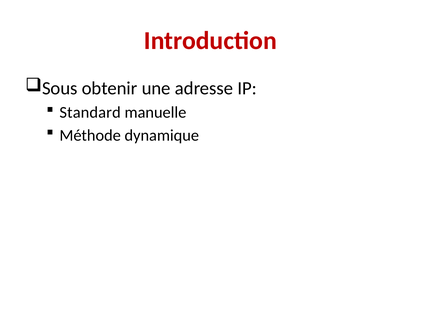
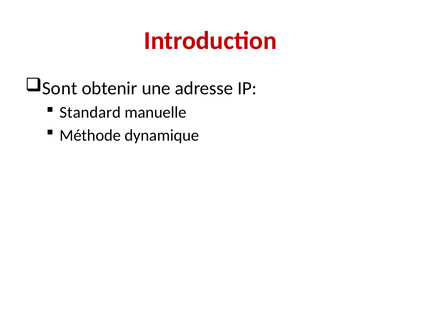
Sous: Sous -> Sont
